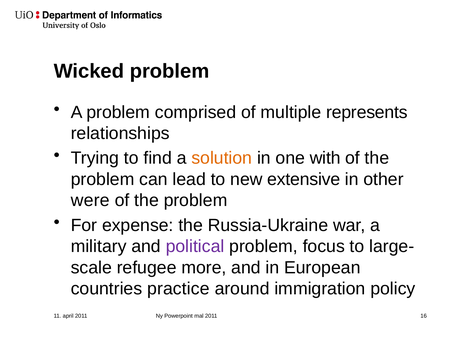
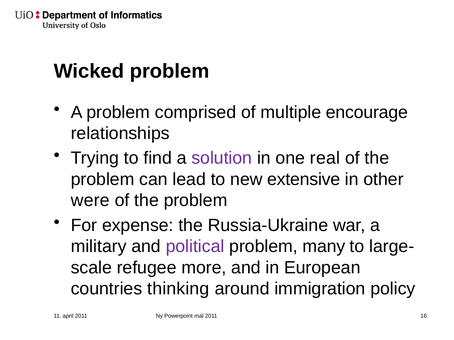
represents: represents -> encourage
solution colour: orange -> purple
with: with -> real
focus: focus -> many
practice: practice -> thinking
